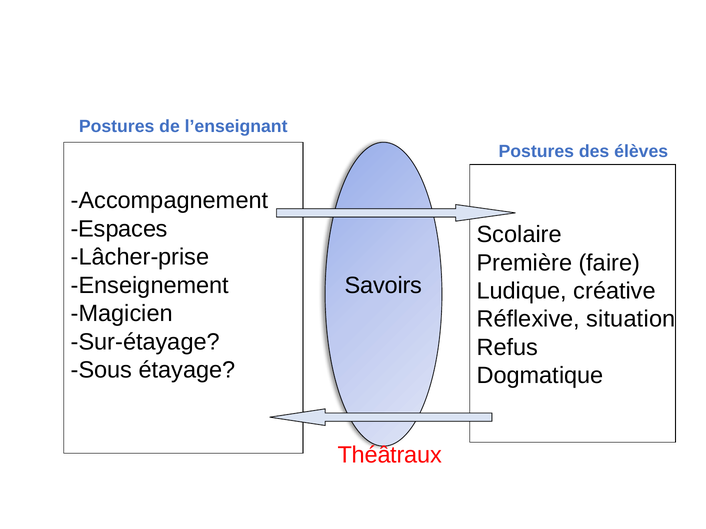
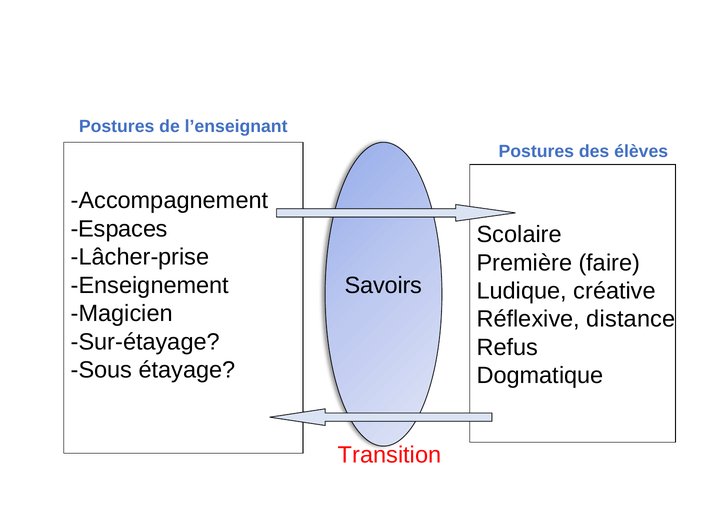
situation: situation -> distance
Théâtraux: Théâtraux -> Transition
